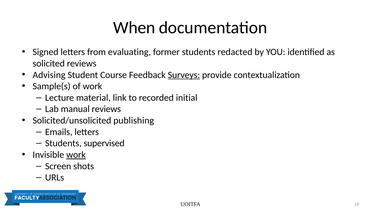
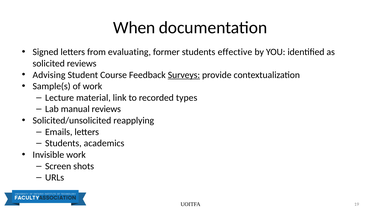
redacted: redacted -> effective
initial: initial -> types
publishing: publishing -> reapplying
supervised: supervised -> academics
work at (76, 155) underline: present -> none
